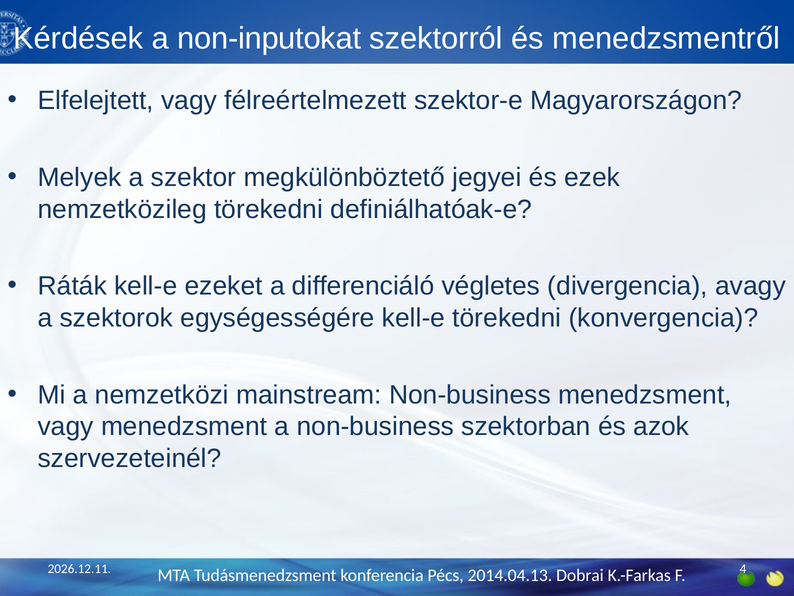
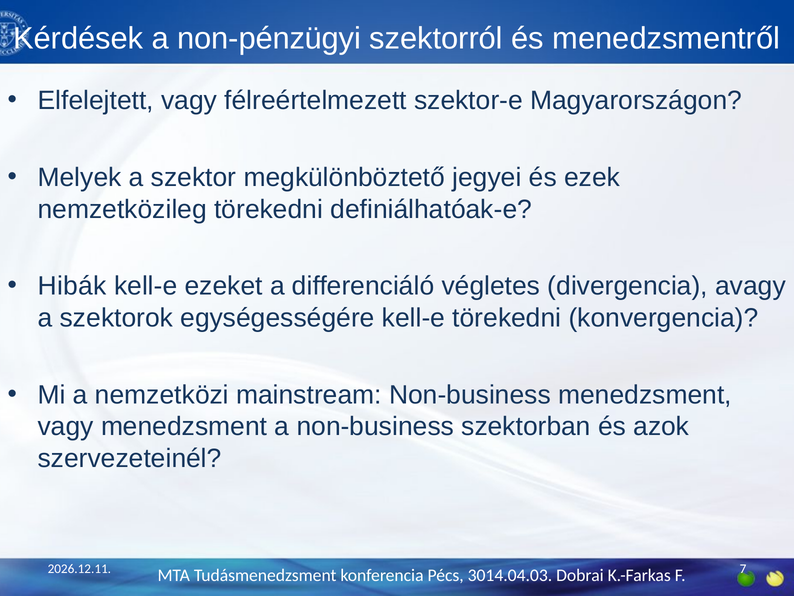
non-inputokat: non-inputokat -> non-pénzügyi
Ráták: Ráták -> Hibák
4: 4 -> 7
2014.04.13: 2014.04.13 -> 3014.04.03
